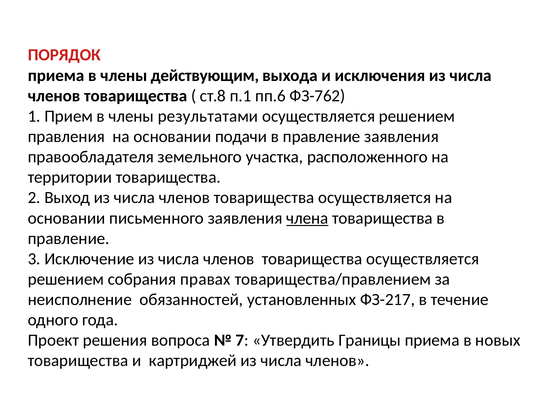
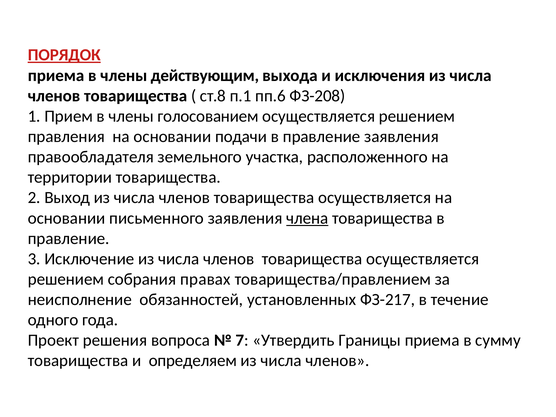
ПОРЯДОК underline: none -> present
ФЗ-762: ФЗ-762 -> ФЗ-208
результатами: результатами -> голосованием
новых: новых -> сумму
картриджей: картриджей -> определяем
